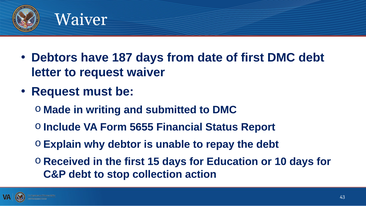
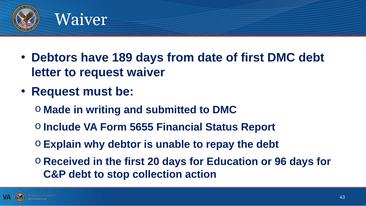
187: 187 -> 189
15: 15 -> 20
10: 10 -> 96
